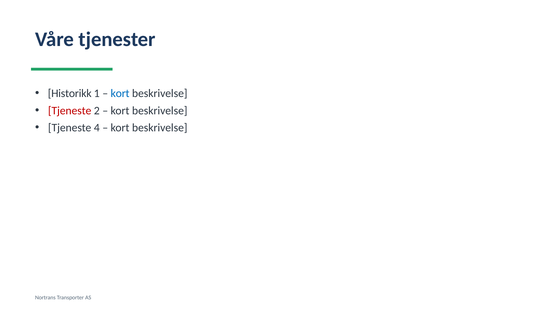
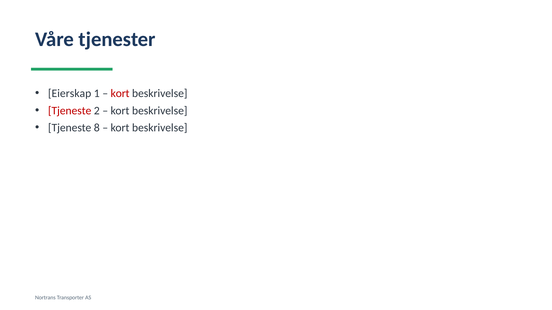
Historikk: Historikk -> Eierskap
kort at (120, 93) colour: blue -> red
4: 4 -> 8
